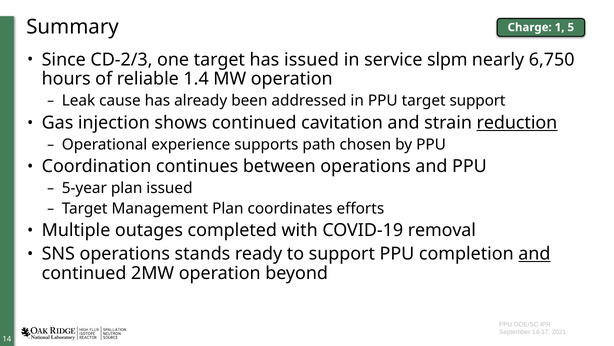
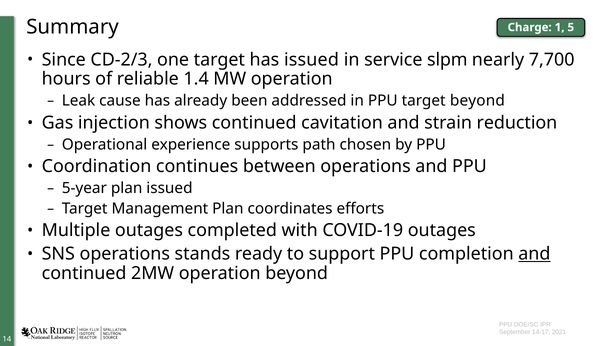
6,750: 6,750 -> 7,700
target support: support -> beyond
reduction underline: present -> none
COVID-19 removal: removal -> outages
